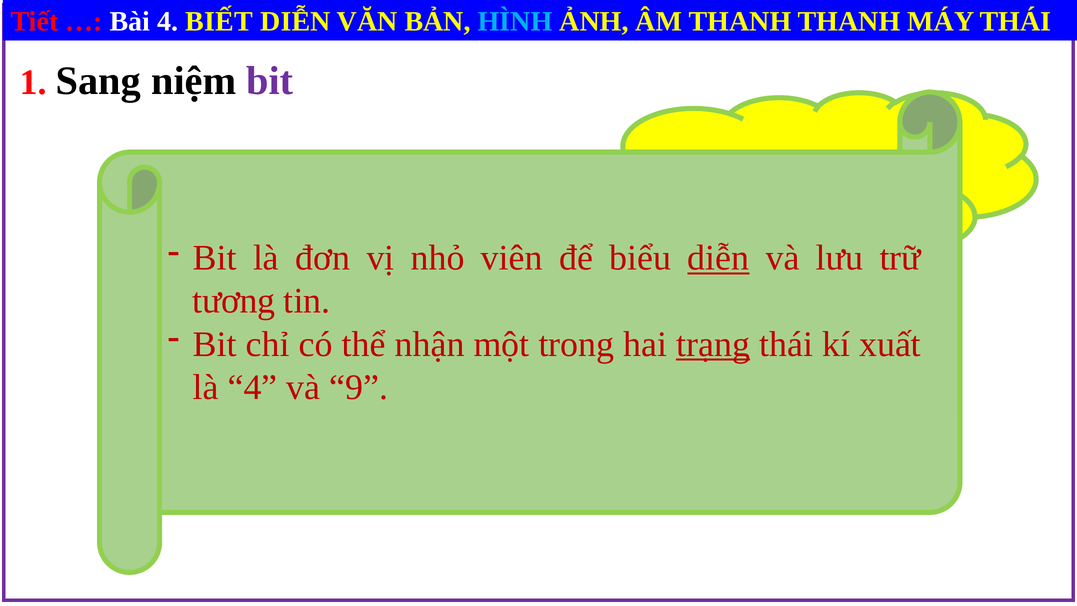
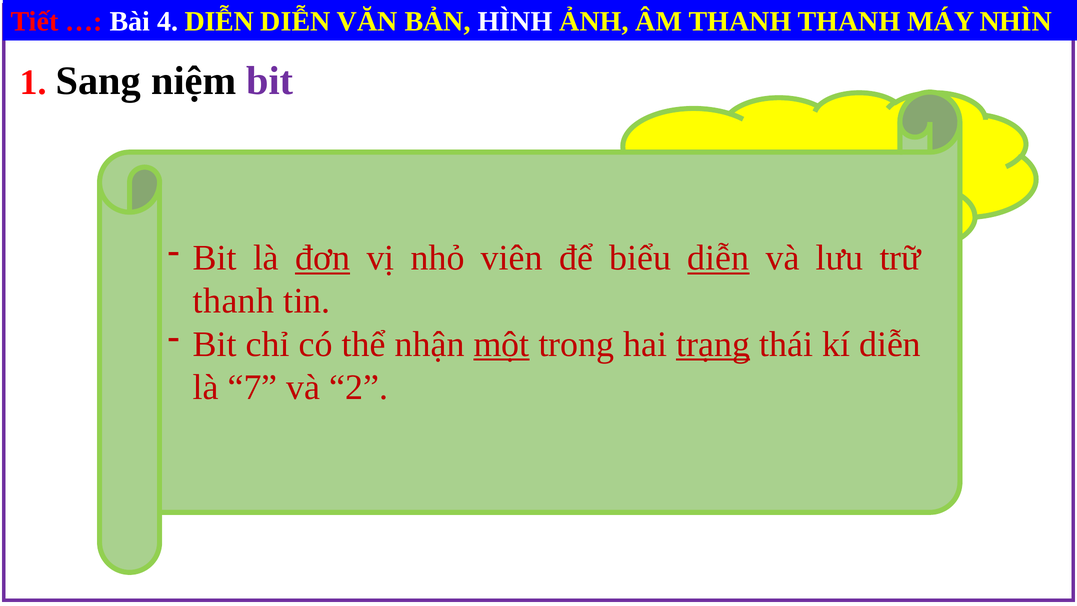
4 BIẾT: BIẾT -> DIỄN
HÌNH colour: light blue -> white
MÁY THÁI: THÁI -> NHÌN
đơn underline: none -> present
tương at (234, 301): tương -> thanh
một underline: none -> present
kí xuất: xuất -> diễn
là 4: 4 -> 7
9: 9 -> 2
